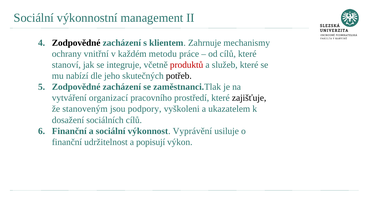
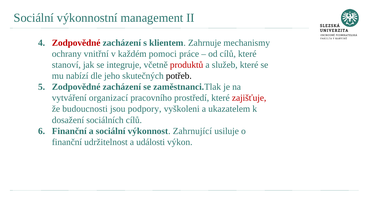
Zodpovědné at (76, 43) colour: black -> red
metodu: metodu -> pomoci
zajišťuje colour: black -> red
stanoveným: stanoveným -> budoucnosti
Vyprávění: Vyprávění -> Zahrnující
popisují: popisují -> události
